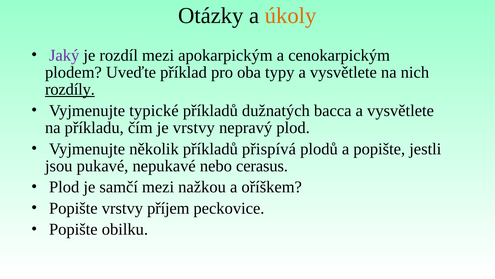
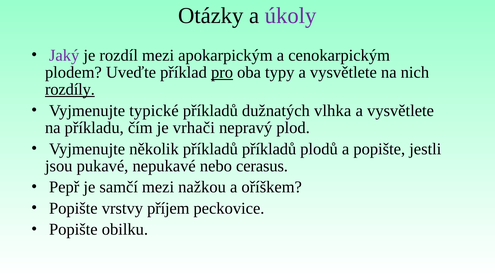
úkoly colour: orange -> purple
pro underline: none -> present
bacca: bacca -> vlhka
je vrstvy: vrstvy -> vrhači
příkladů přispívá: přispívá -> příkladů
Plod at (64, 187): Plod -> Pepř
